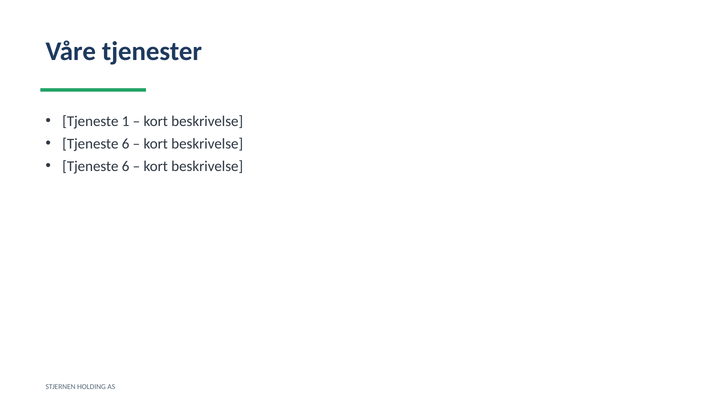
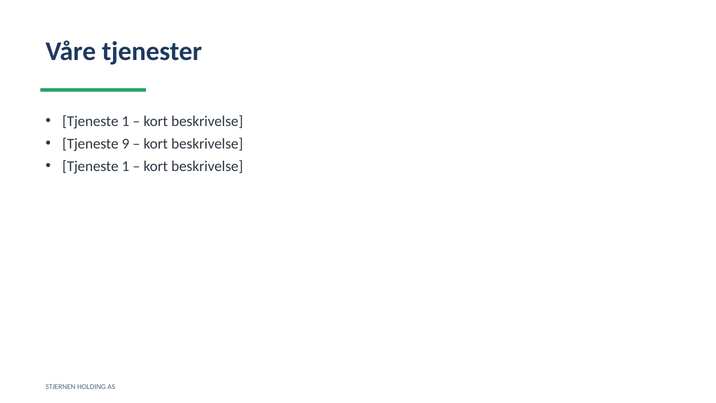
6 at (126, 144): 6 -> 9
6 at (126, 166): 6 -> 1
